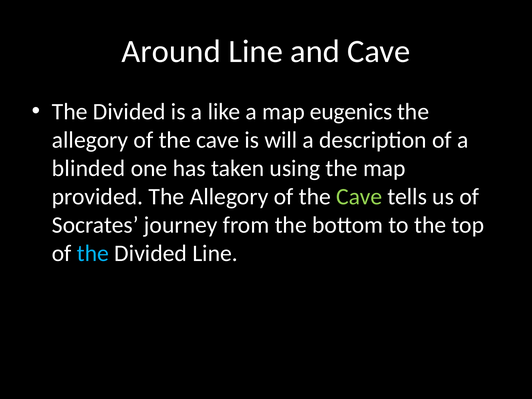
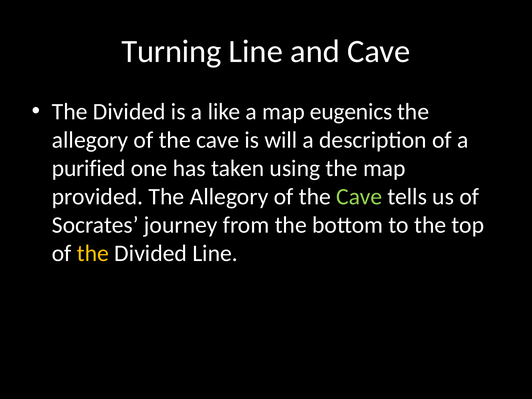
Around: Around -> Turning
blinded: blinded -> purified
the at (93, 254) colour: light blue -> yellow
